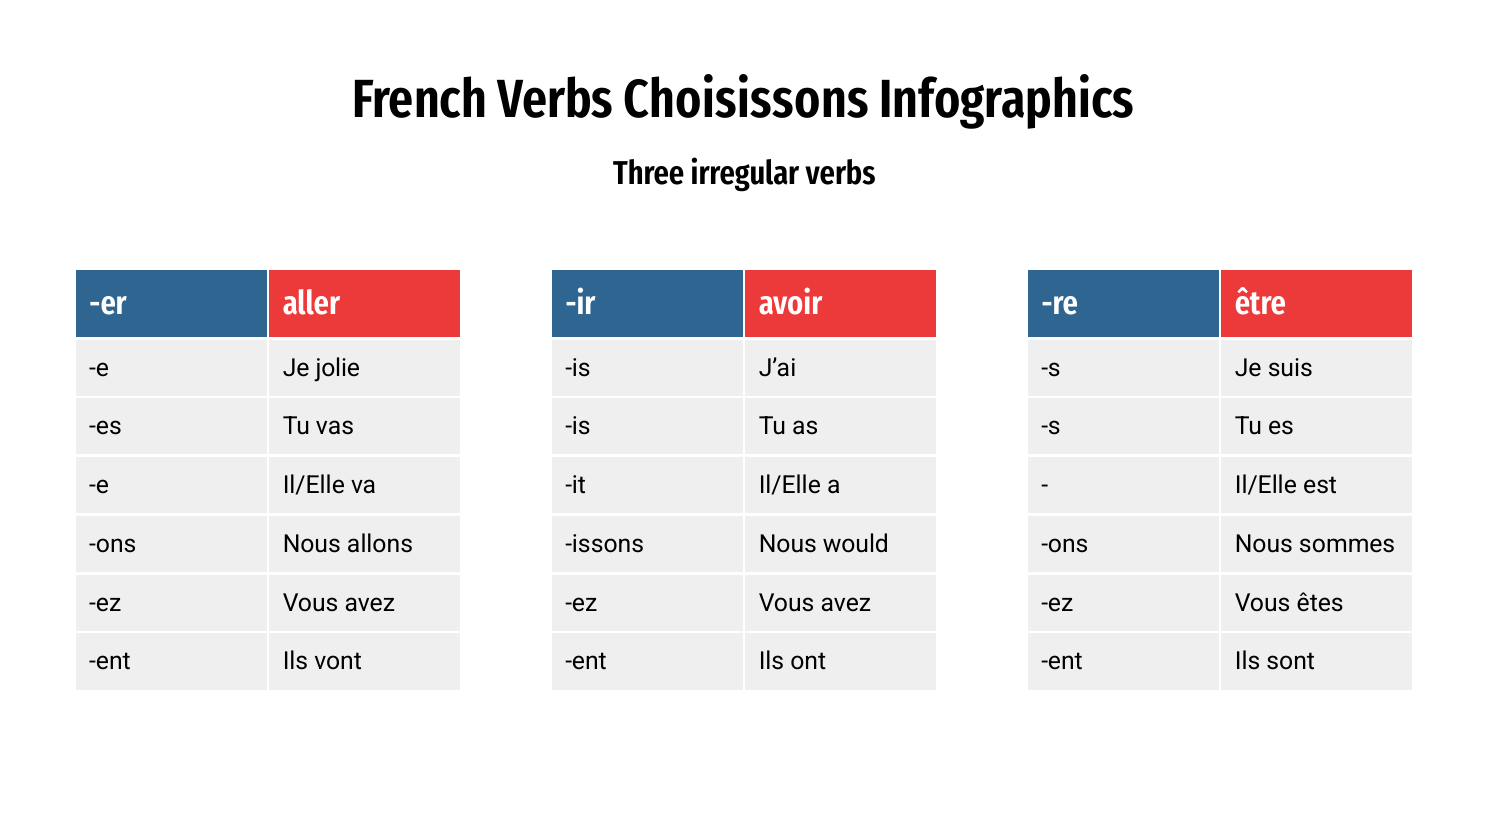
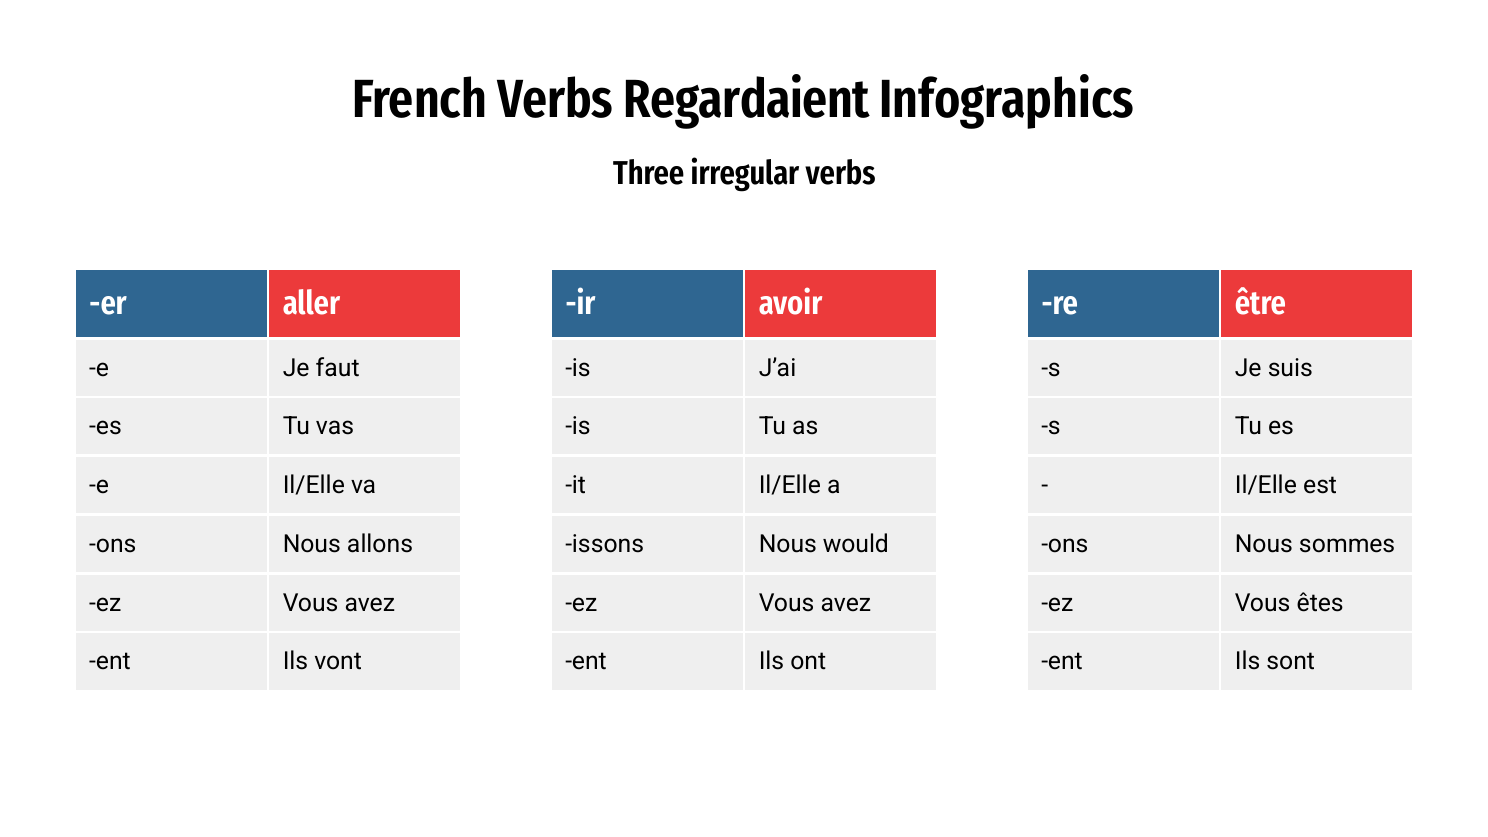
Choisissons: Choisissons -> Regardaient
jolie: jolie -> faut
